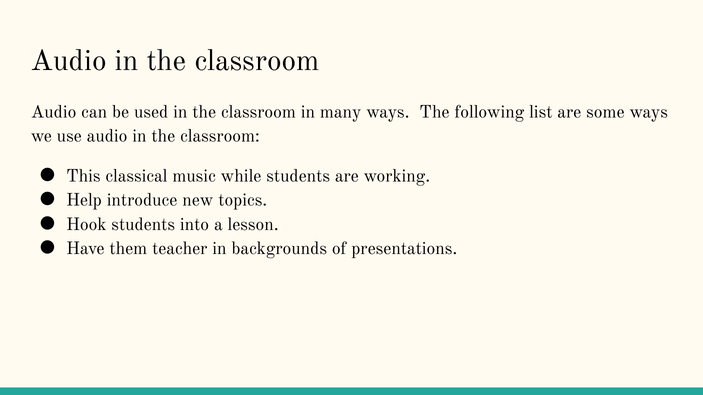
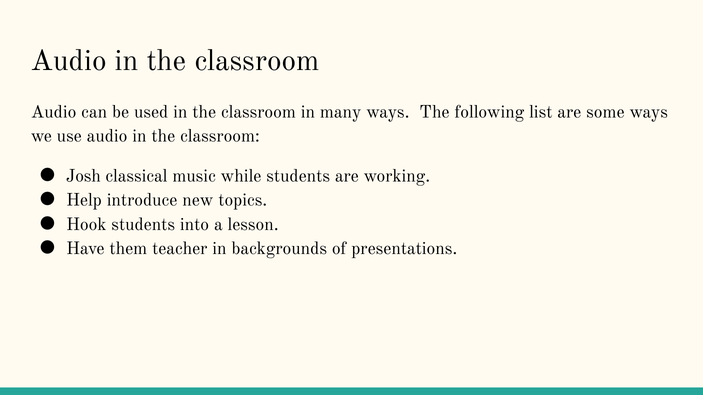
This: This -> Josh
